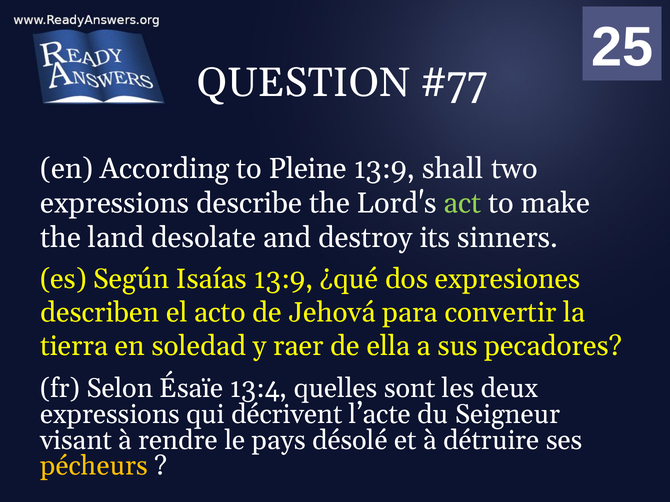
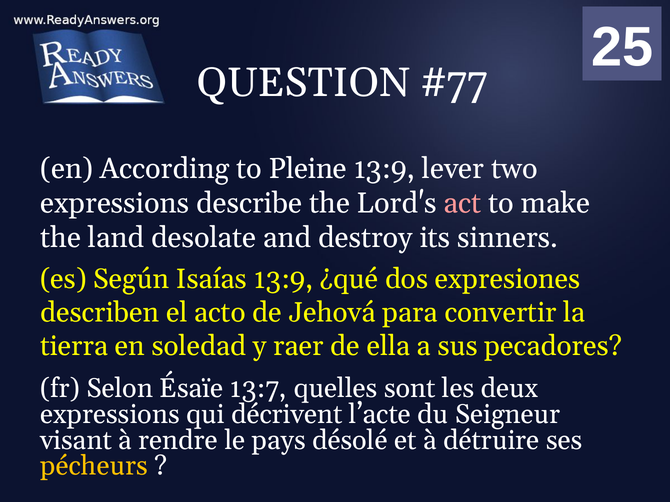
shall: shall -> lever
act colour: light green -> pink
13:4: 13:4 -> 13:7
